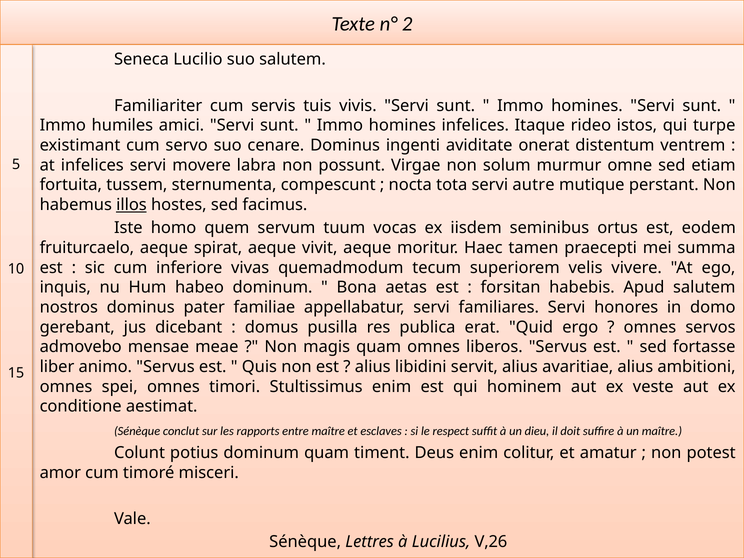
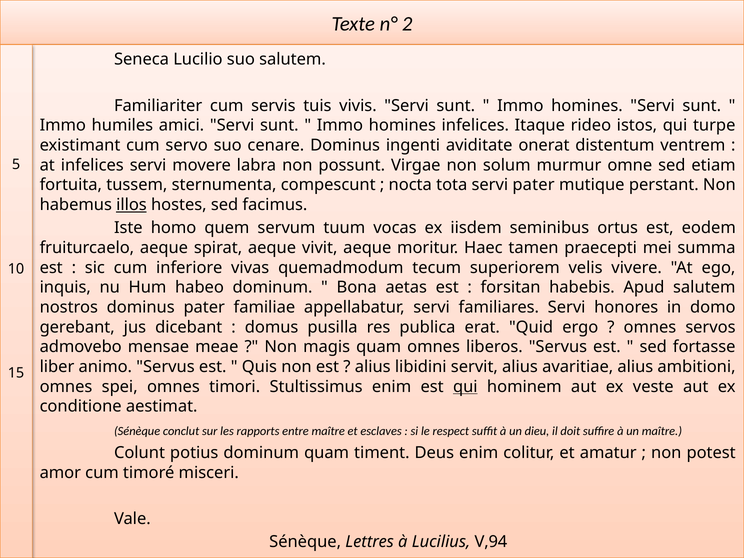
servi autre: autre -> pater
qui at (465, 387) underline: none -> present
V,26: V,26 -> V,94
